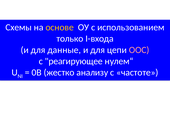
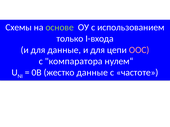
основе colour: yellow -> light green
реагирующее: реагирующее -> компаратора
жестко анализу: анализу -> данные
